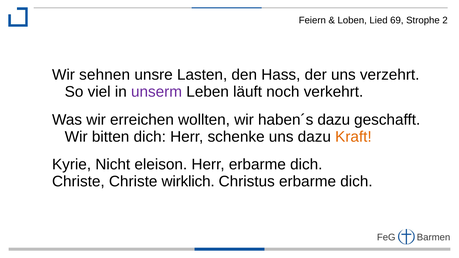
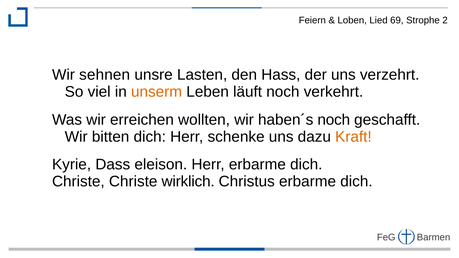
unserm colour: purple -> orange
haben´s dazu: dazu -> noch
Nicht: Nicht -> Dass
